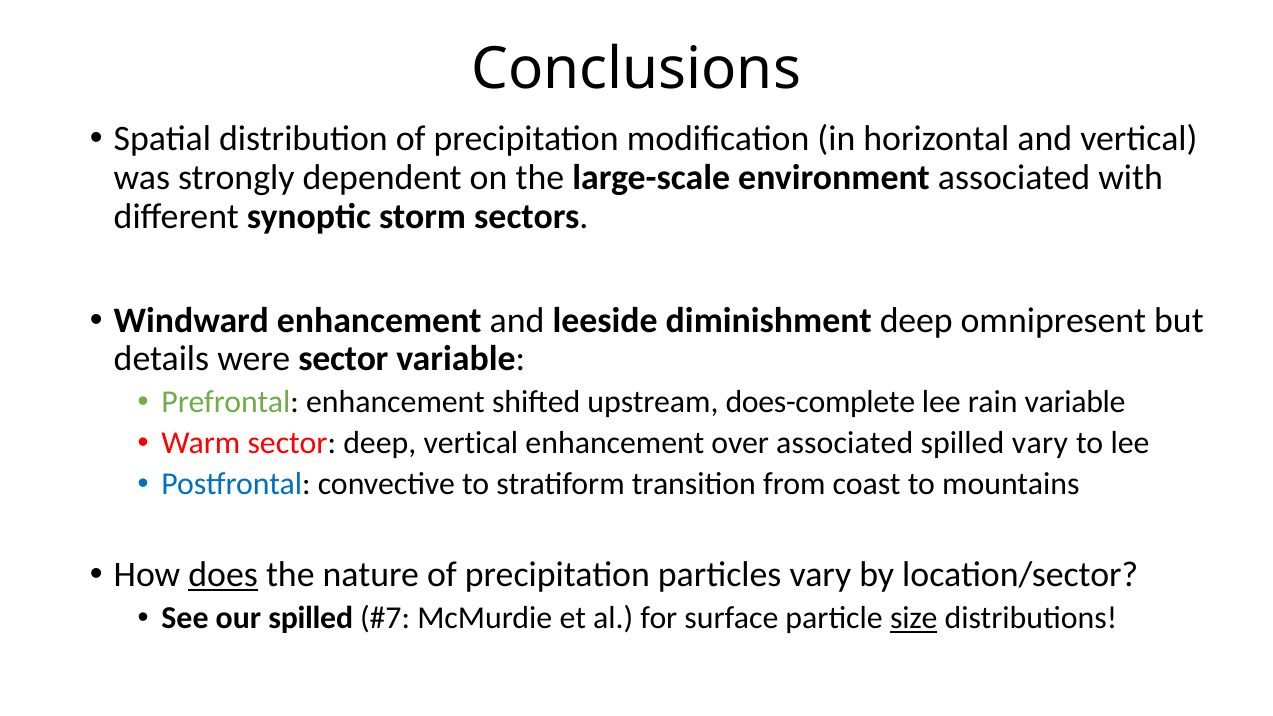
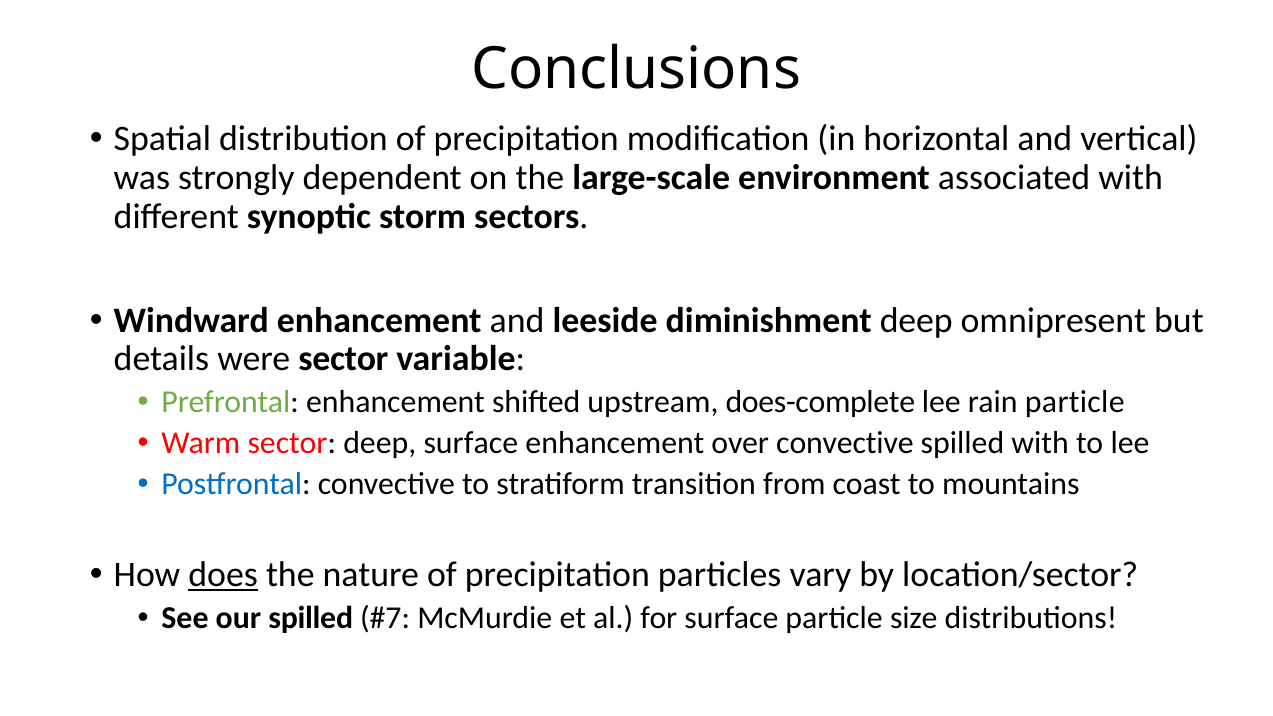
rain variable: variable -> particle
deep vertical: vertical -> surface
over associated: associated -> convective
spilled vary: vary -> with
size underline: present -> none
